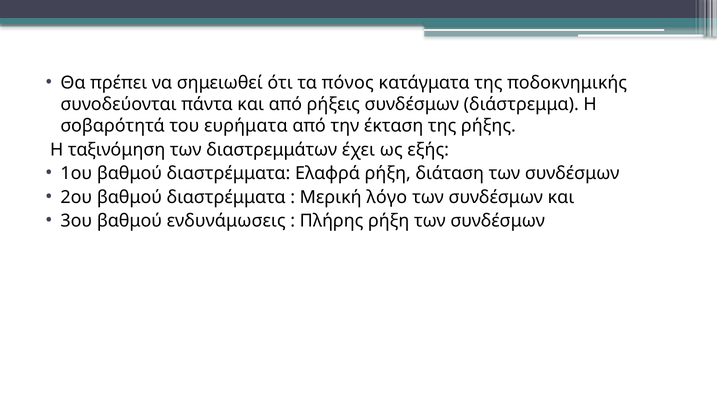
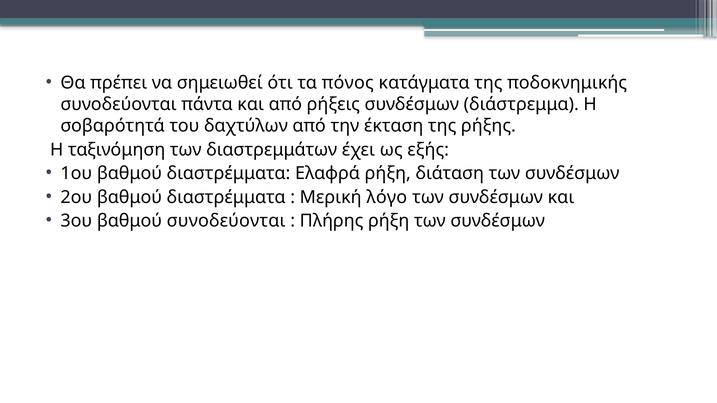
ευρήματα: ευρήματα -> δαχτύλων
βαθμού ενδυνάμωσεις: ενδυνάμωσεις -> συνοδεύονται
